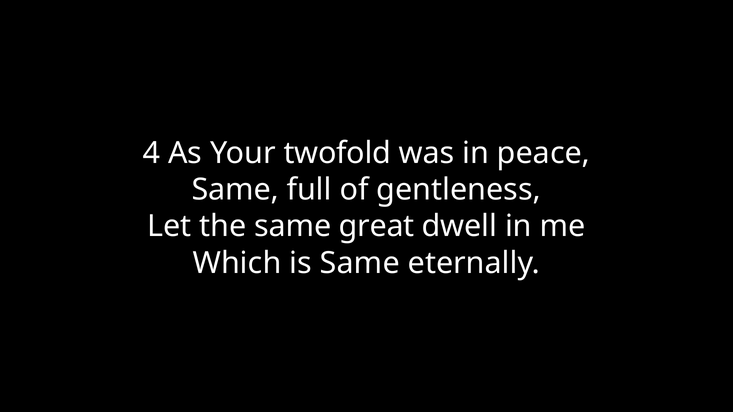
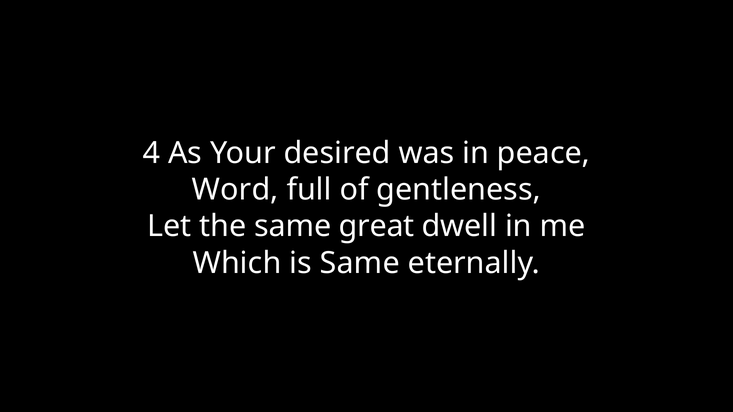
twofold: twofold -> desired
Same at (235, 190): Same -> Word
